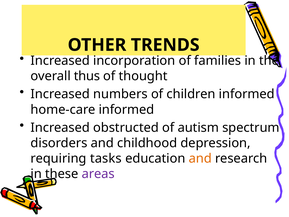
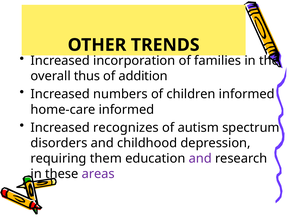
thought: thought -> addition
obstructed: obstructed -> recognizes
tasks: tasks -> them
and at (200, 158) colour: orange -> purple
